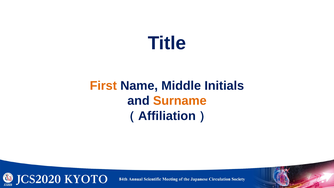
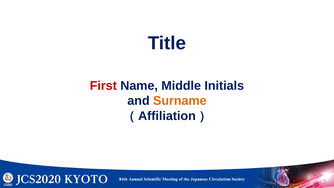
First colour: orange -> red
